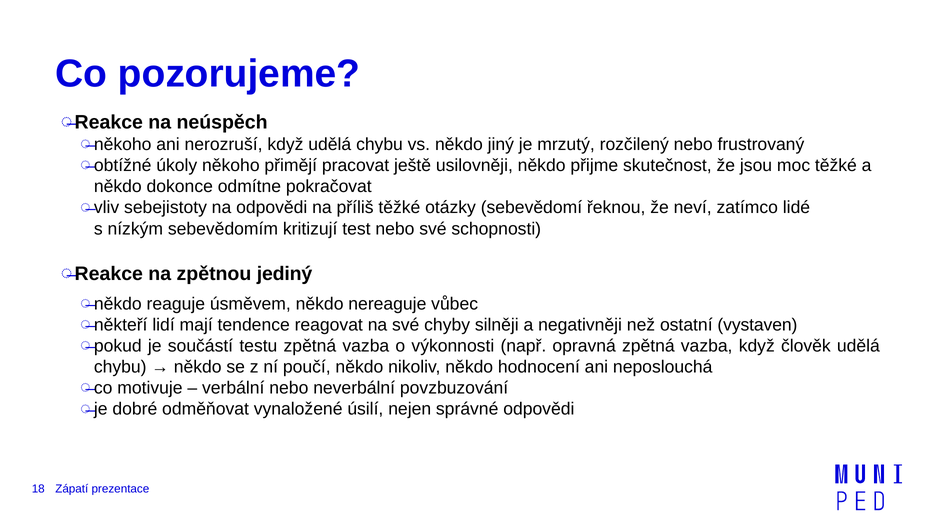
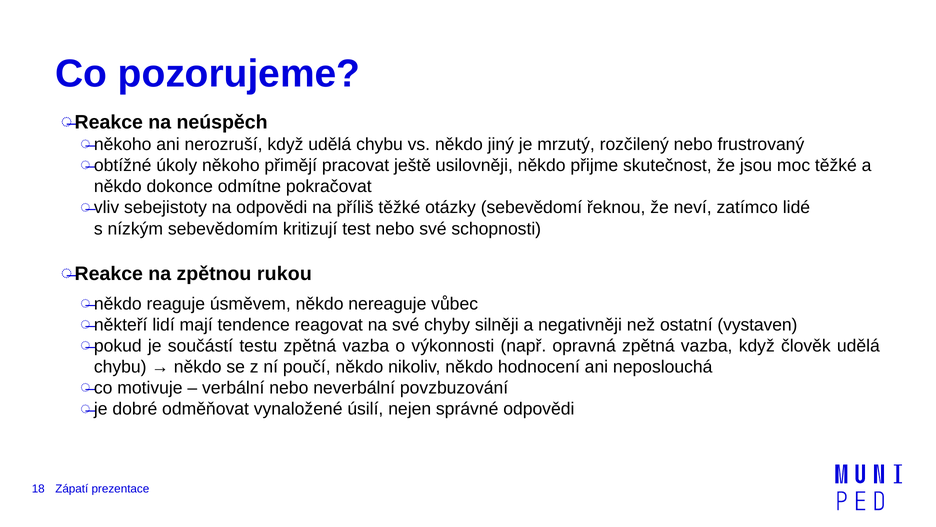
jediný: jediný -> rukou
